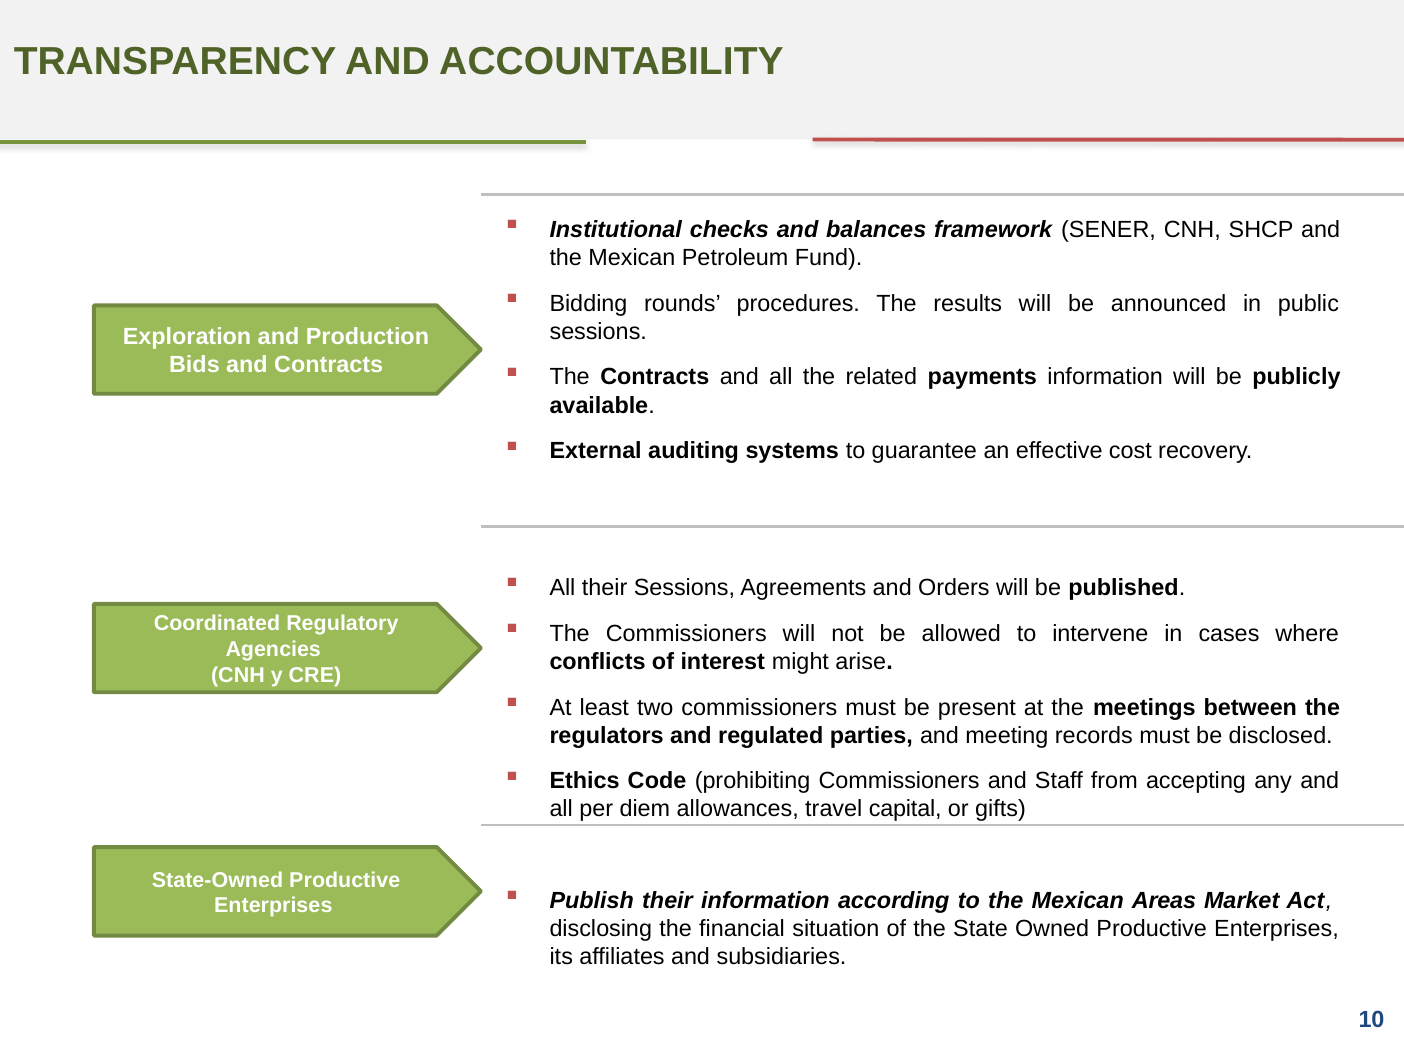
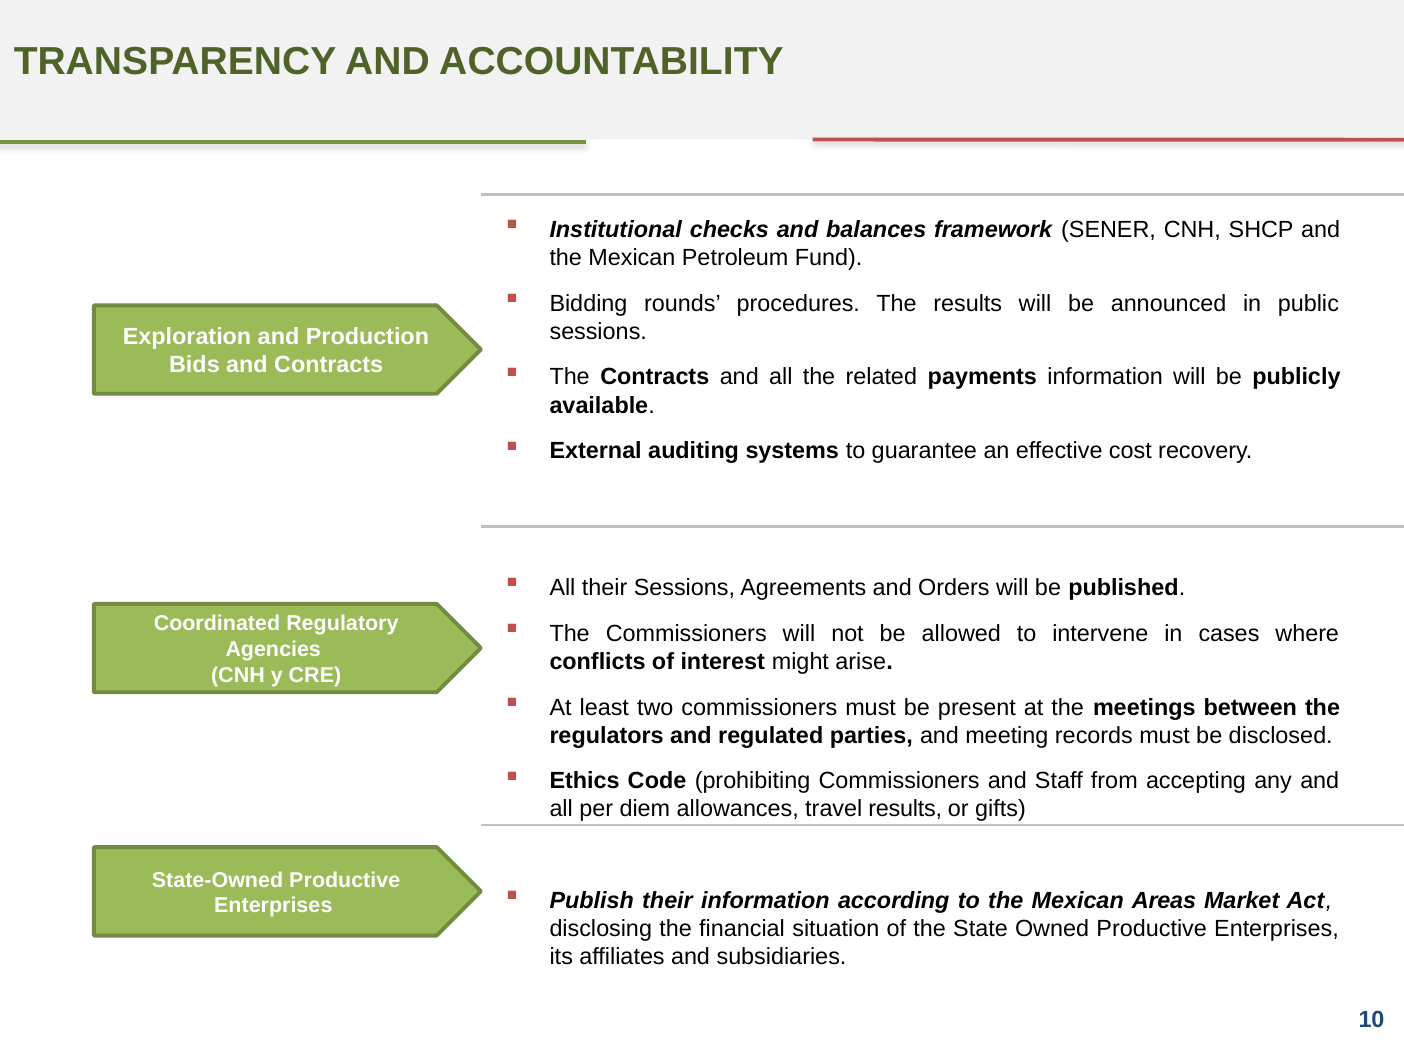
travel capital: capital -> results
